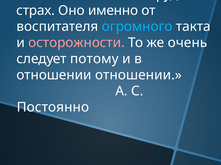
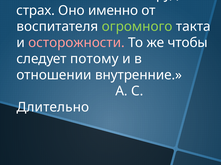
огромного colour: light blue -> light green
же очень: очень -> чтобы
отношении отношении: отношении -> внутренние
Постоянно: Постоянно -> Длительно
